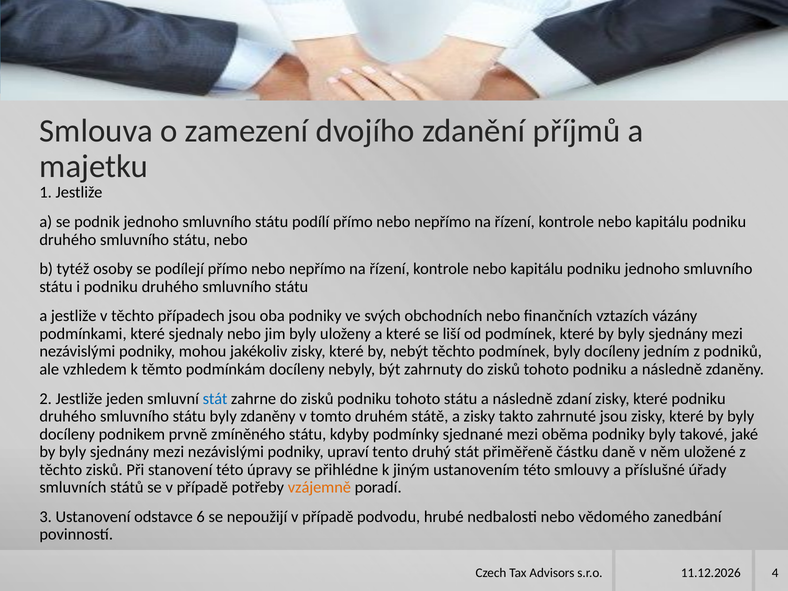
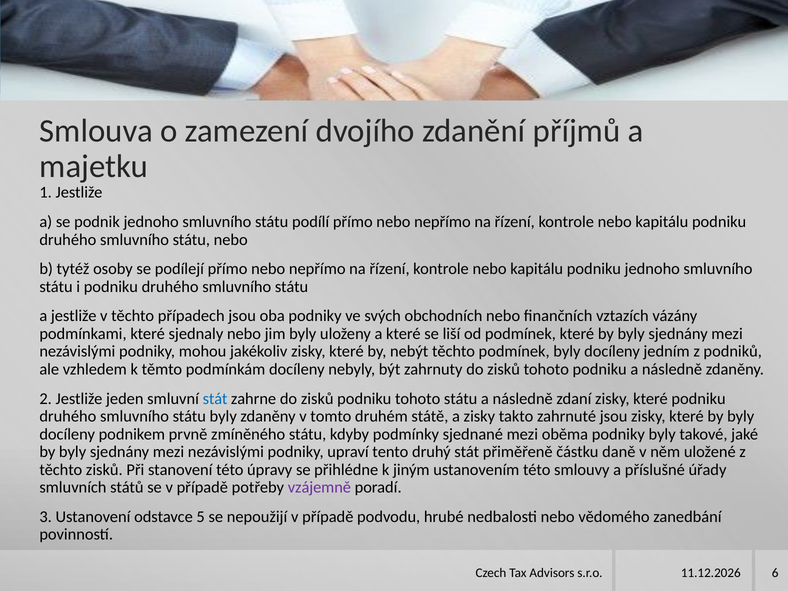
vzájemně colour: orange -> purple
6: 6 -> 5
4: 4 -> 6
